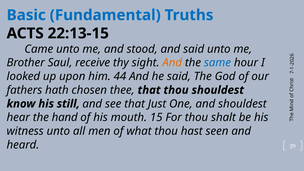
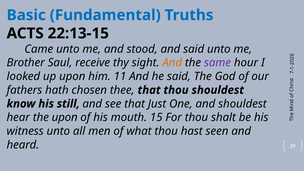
same colour: blue -> purple
44: 44 -> 11
the hand: hand -> upon
